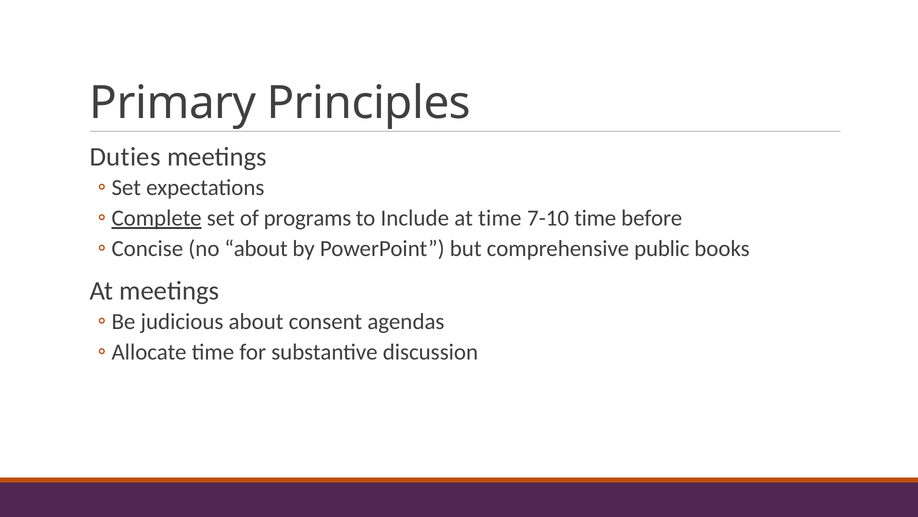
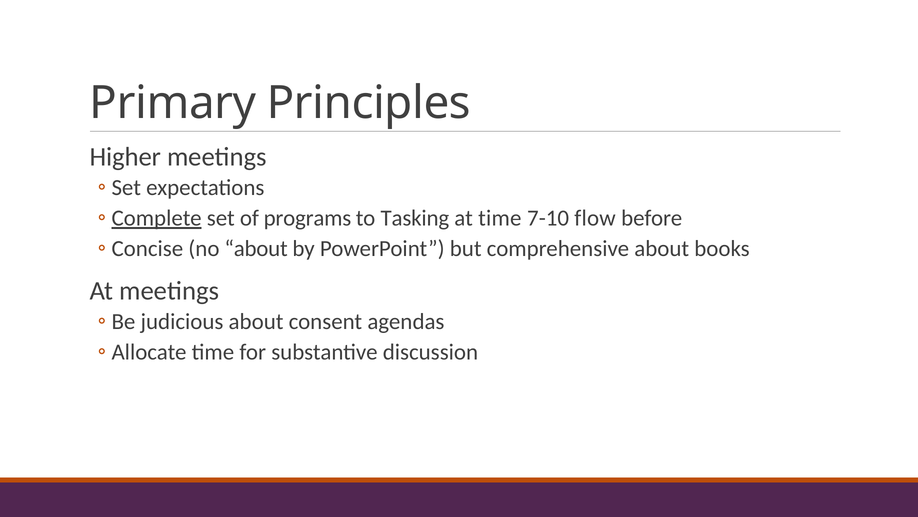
Duties: Duties -> Higher
Include: Include -> Tasking
7-10 time: time -> flow
comprehensive public: public -> about
